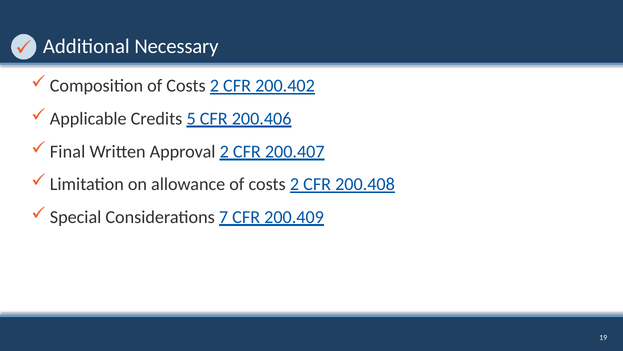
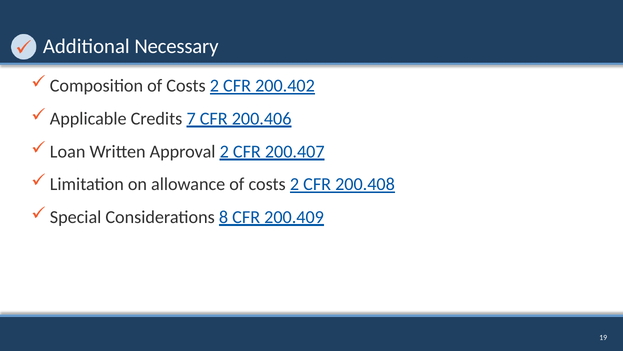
5: 5 -> 7
Final: Final -> Loan
7: 7 -> 8
